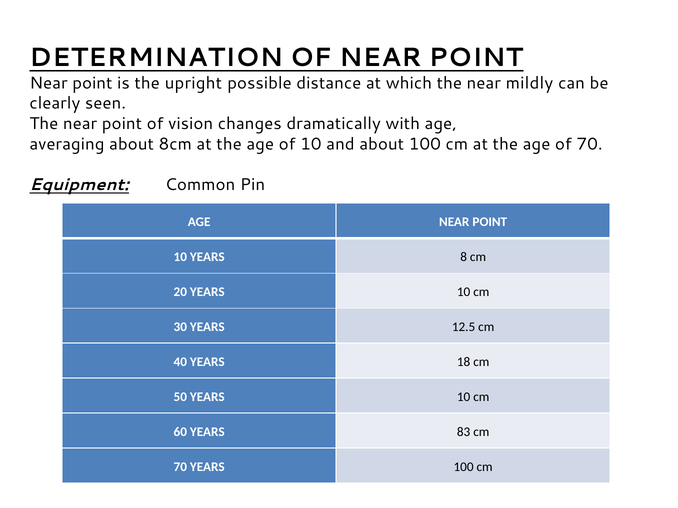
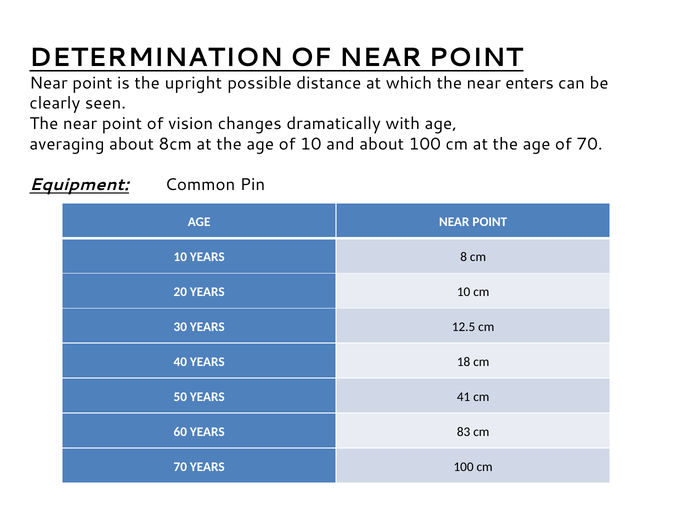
mildly: mildly -> enters
50 YEARS 10: 10 -> 41
